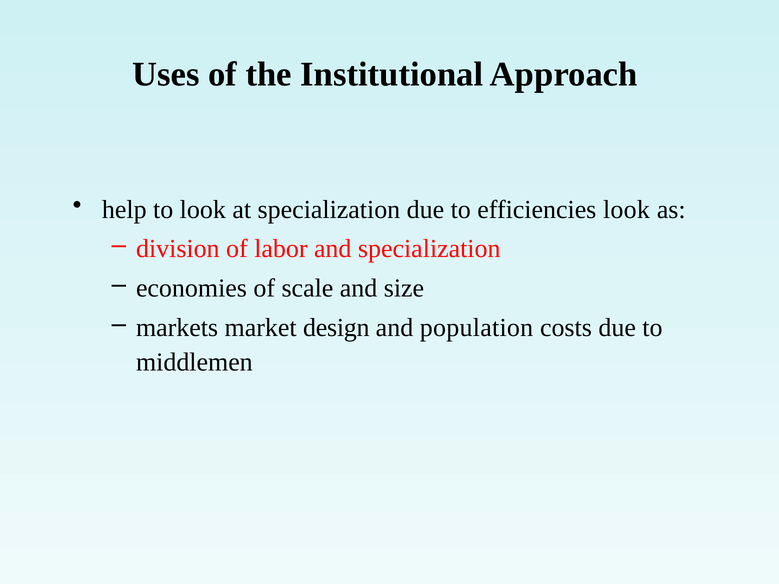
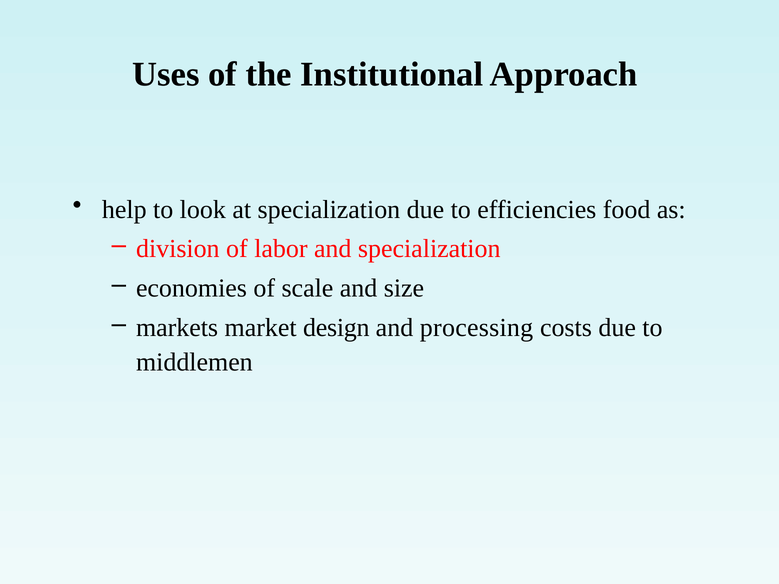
efficiencies look: look -> food
population: population -> processing
